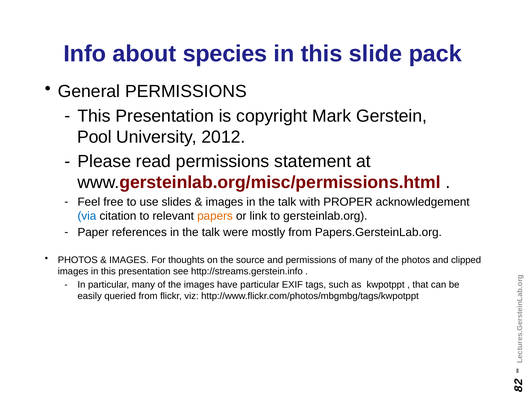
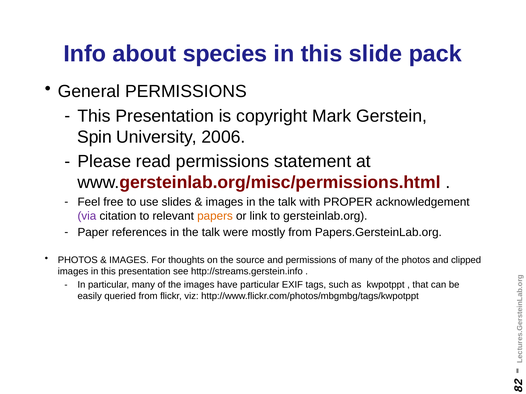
Pool: Pool -> Spin
2012: 2012 -> 2006
via colour: blue -> purple
